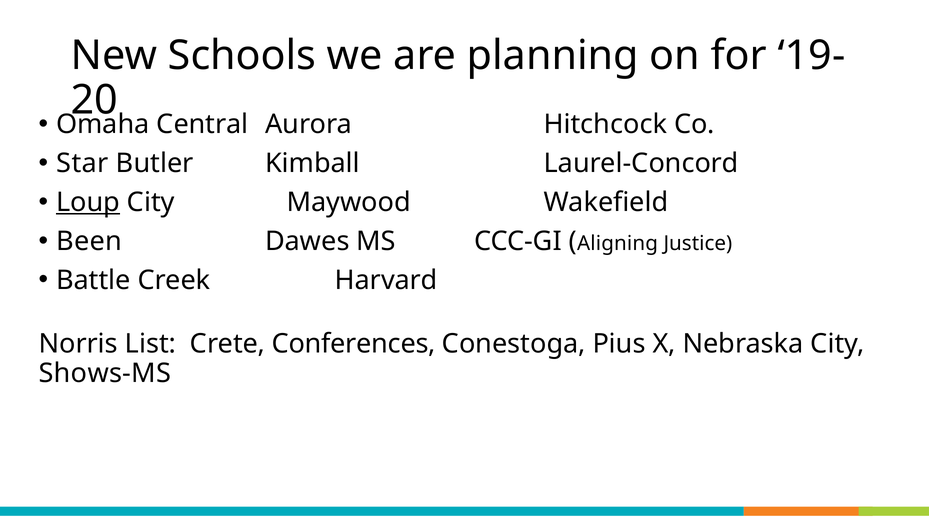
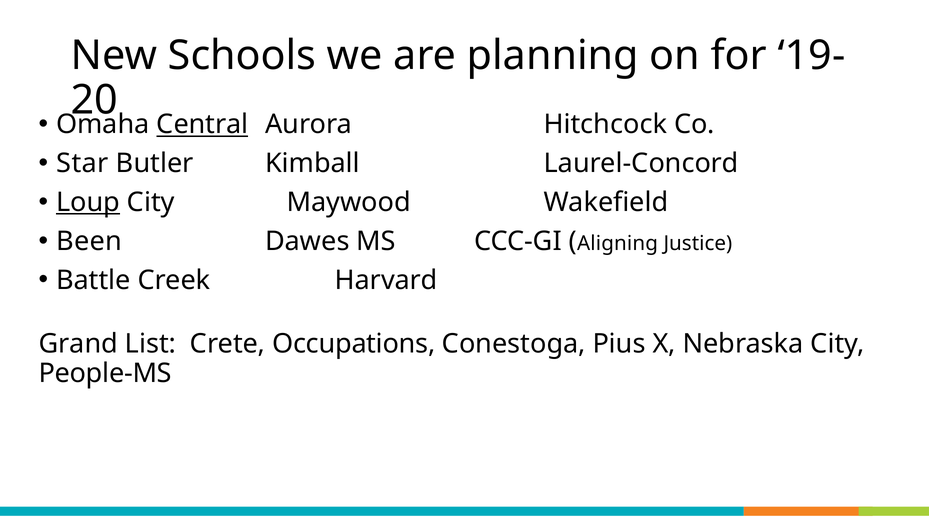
Central underline: none -> present
Norris: Norris -> Grand
Conferences: Conferences -> Occupations
Shows-MS: Shows-MS -> People-MS
